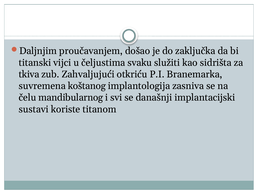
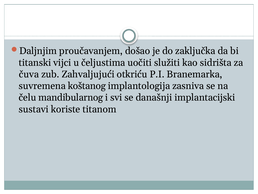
svaku: svaku -> uočiti
tkiva: tkiva -> čuva
